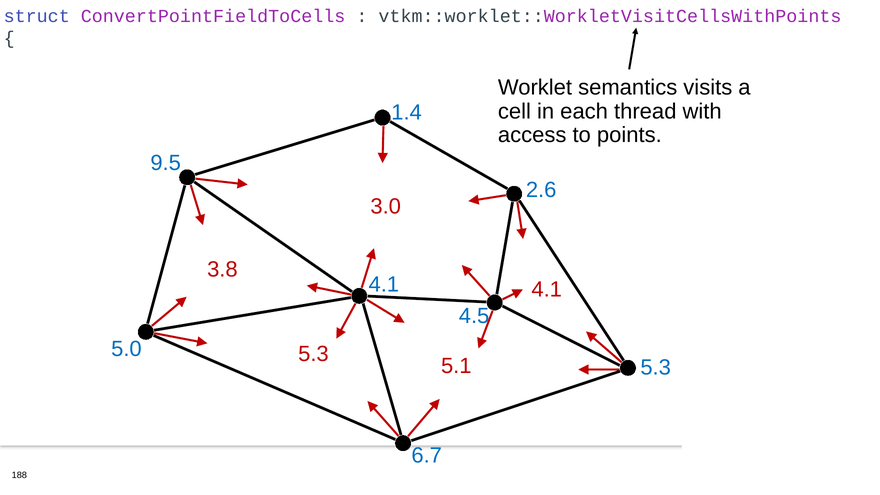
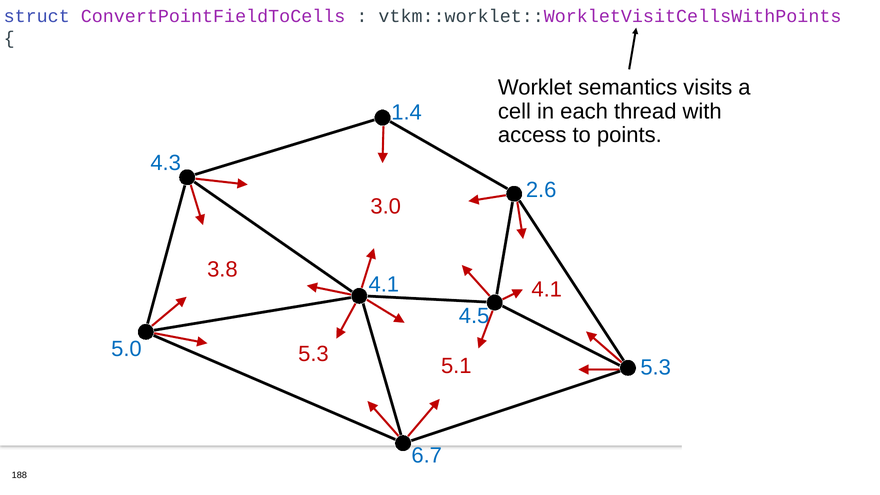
9.5: 9.5 -> 4.3
